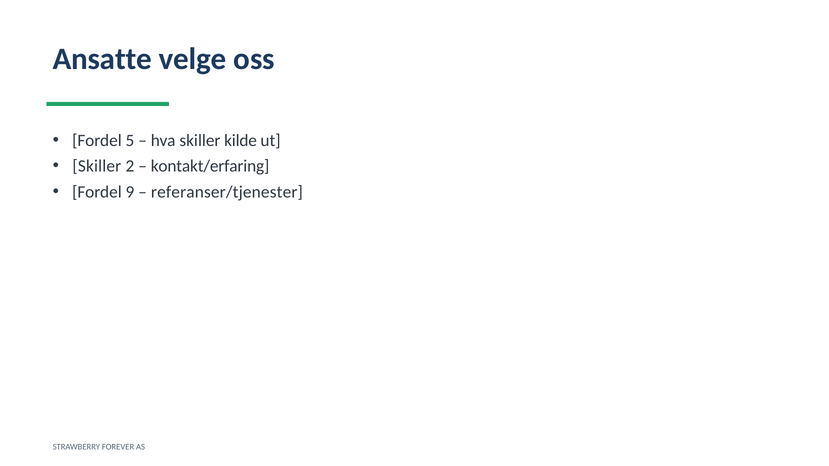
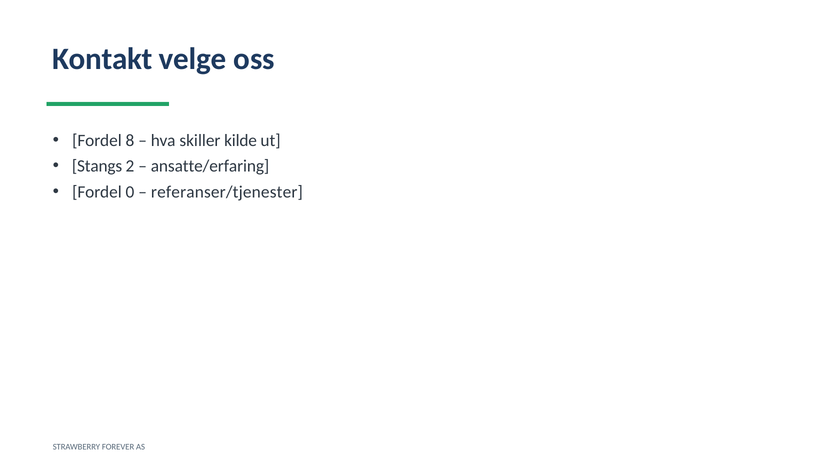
Ansatte: Ansatte -> Kontakt
5: 5 -> 8
Skiller at (97, 166): Skiller -> Stangs
kontakt/erfaring: kontakt/erfaring -> ansatte/erfaring
9: 9 -> 0
